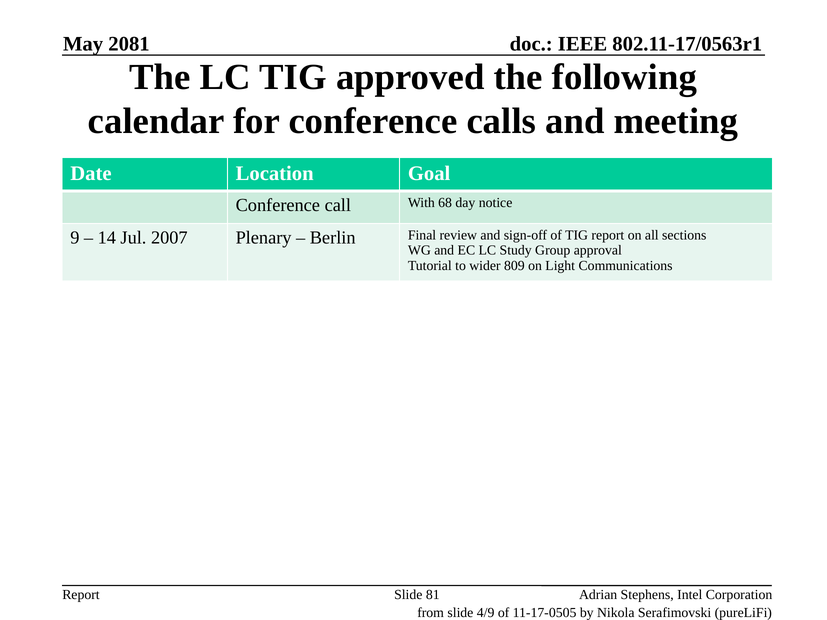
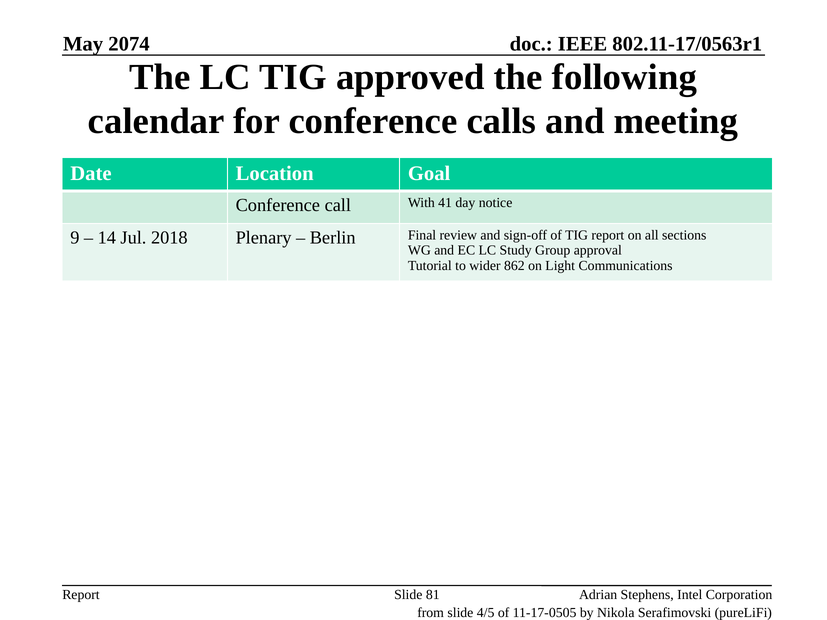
2081: 2081 -> 2074
68: 68 -> 41
2007: 2007 -> 2018
809: 809 -> 862
4/9: 4/9 -> 4/5
